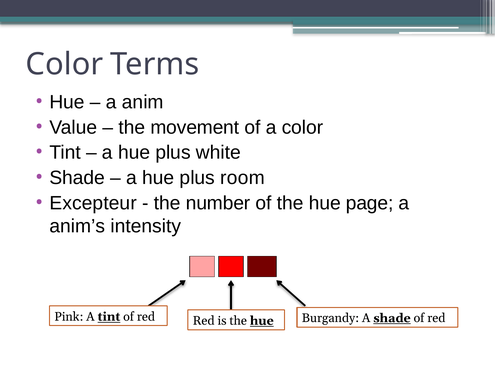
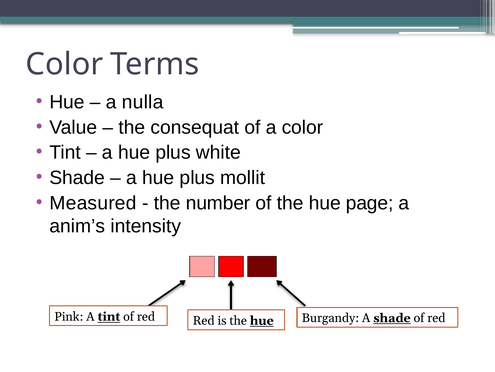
anim: anim -> nulla
movement: movement -> consequat
room: room -> mollit
Excepteur: Excepteur -> Measured
